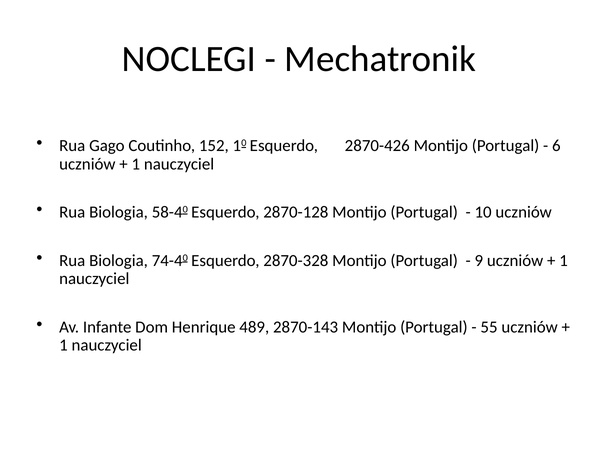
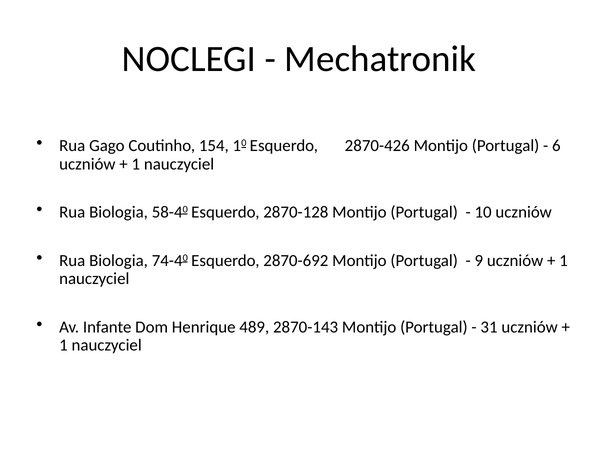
152: 152 -> 154
2870-328: 2870-328 -> 2870-692
55: 55 -> 31
